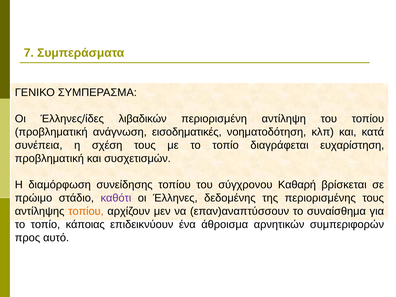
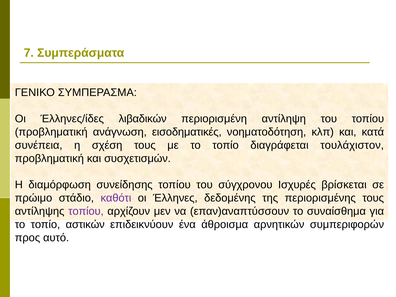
ευχαρίστηση: ευχαρίστηση -> τουλάχιστον
Καθαρή: Καθαρή -> Ισχυρές
τοπίου at (86, 211) colour: orange -> purple
κάποιας: κάποιας -> αστικών
